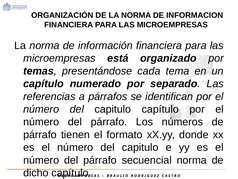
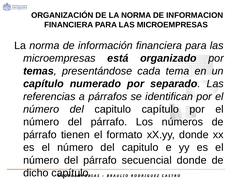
secuencial norma: norma -> donde
